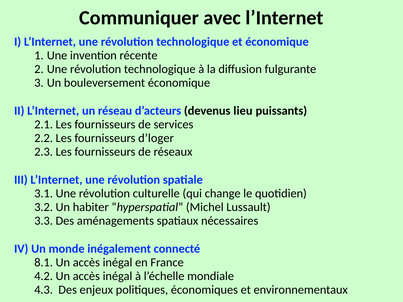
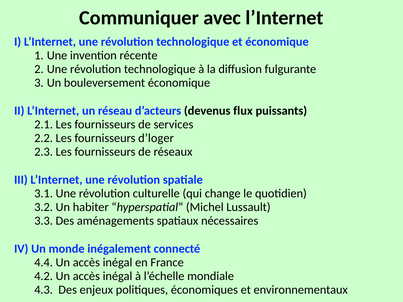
lieu: lieu -> flux
8.1: 8.1 -> 4.4
